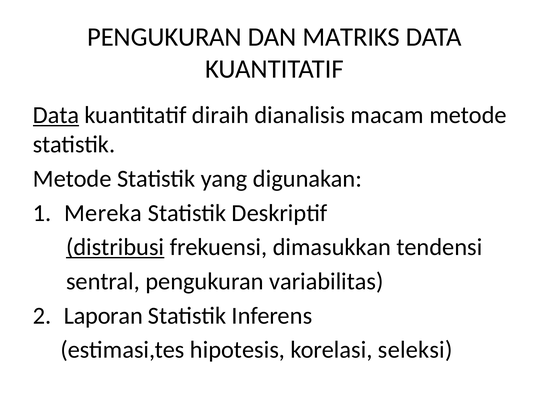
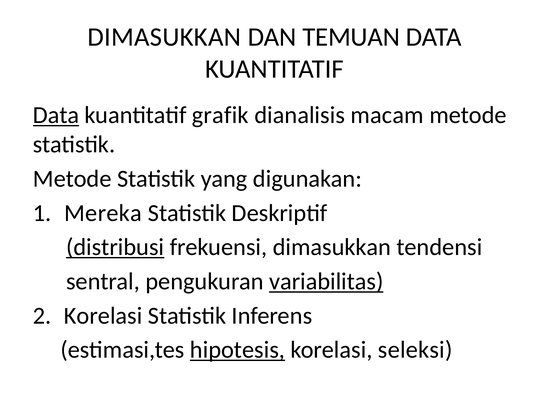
PENGUKURAN at (164, 37): PENGUKURAN -> DIMASUKKAN
MATRIKS: MATRIKS -> TEMUAN
diraih: diraih -> grafik
variabilitas underline: none -> present
Laporan at (103, 315): Laporan -> Korelasi
hipotesis underline: none -> present
